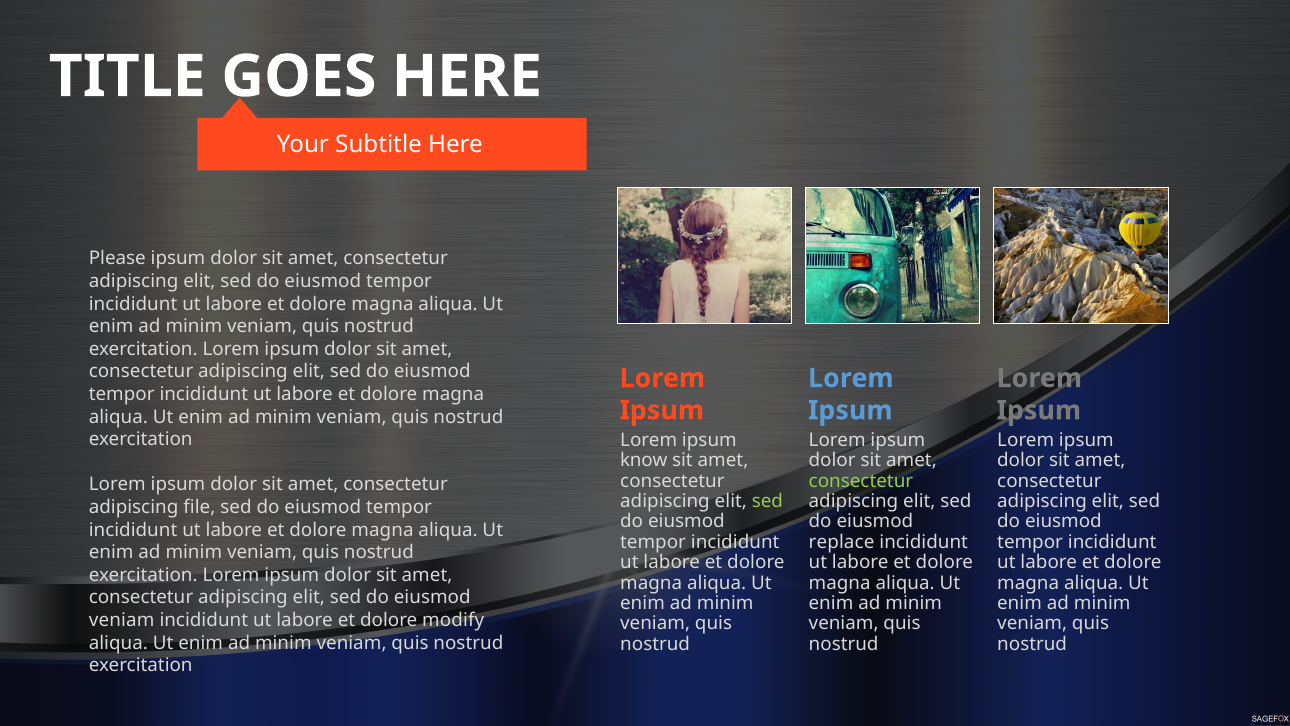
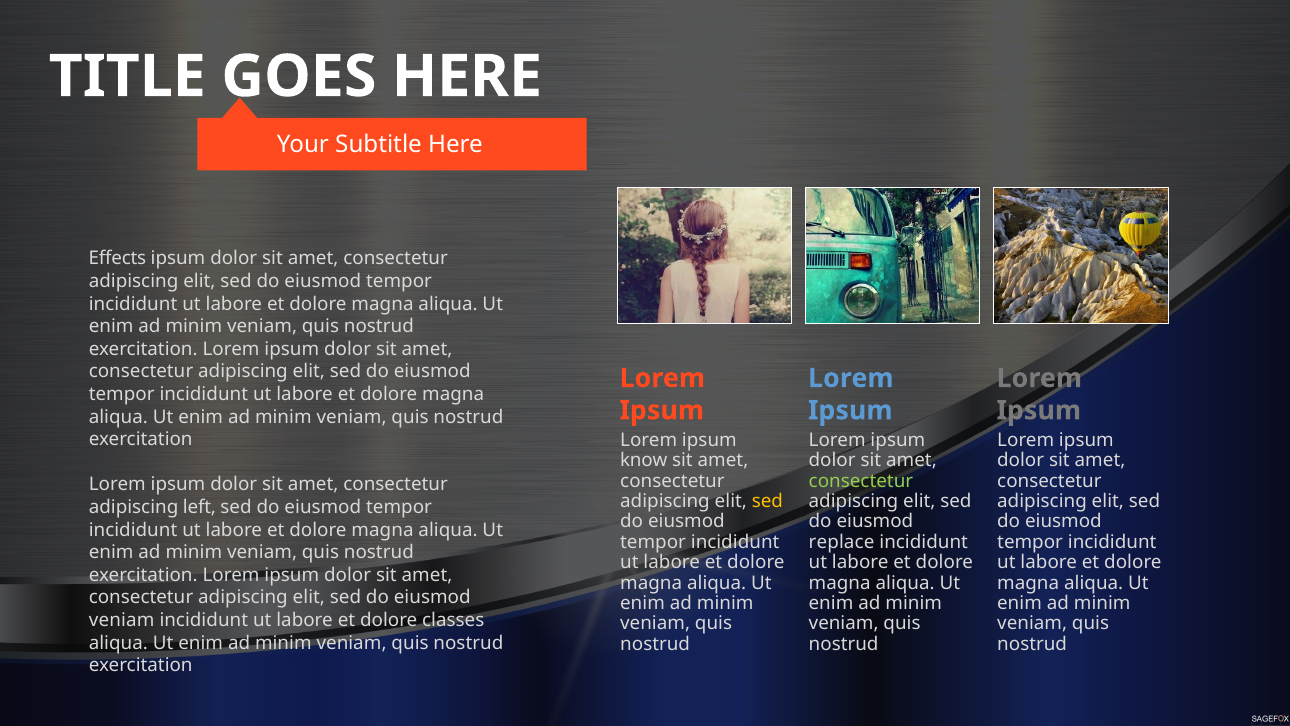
Please: Please -> Effects
sed at (767, 501) colour: light green -> yellow
file: file -> left
modify: modify -> classes
